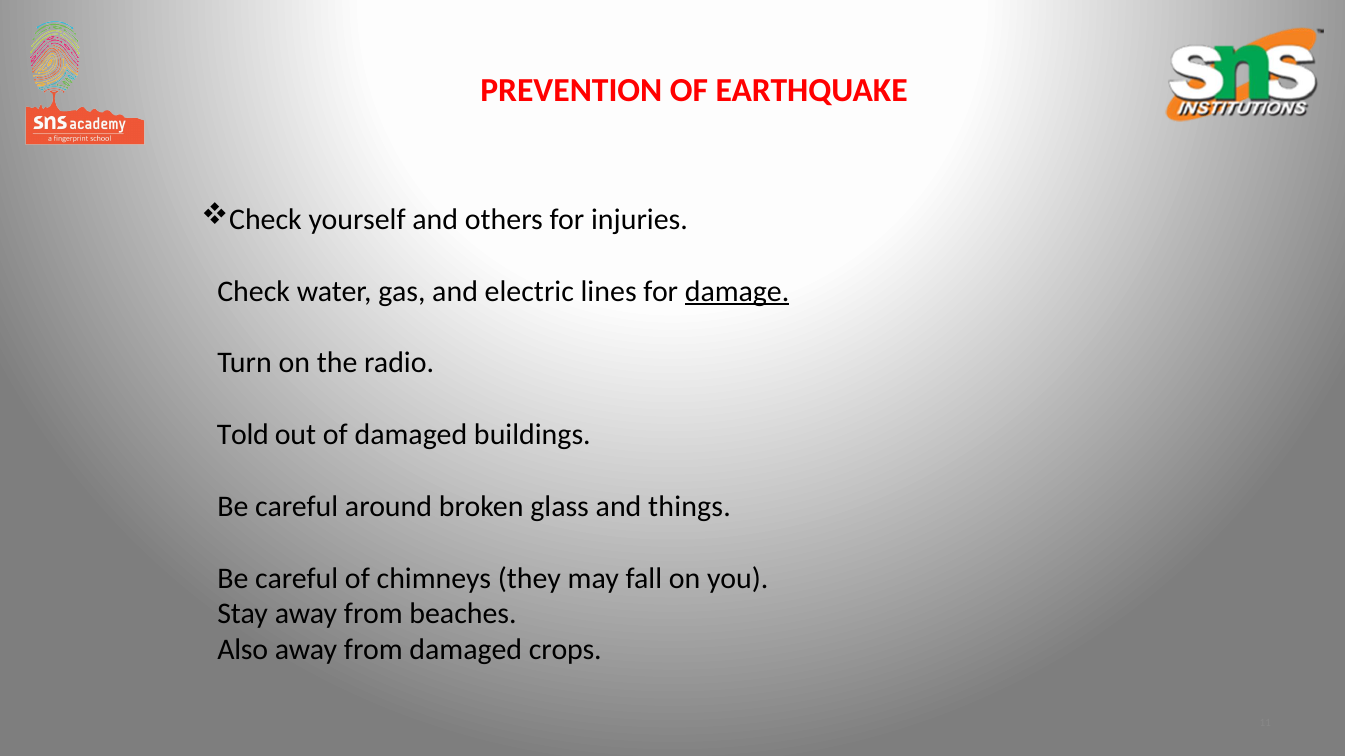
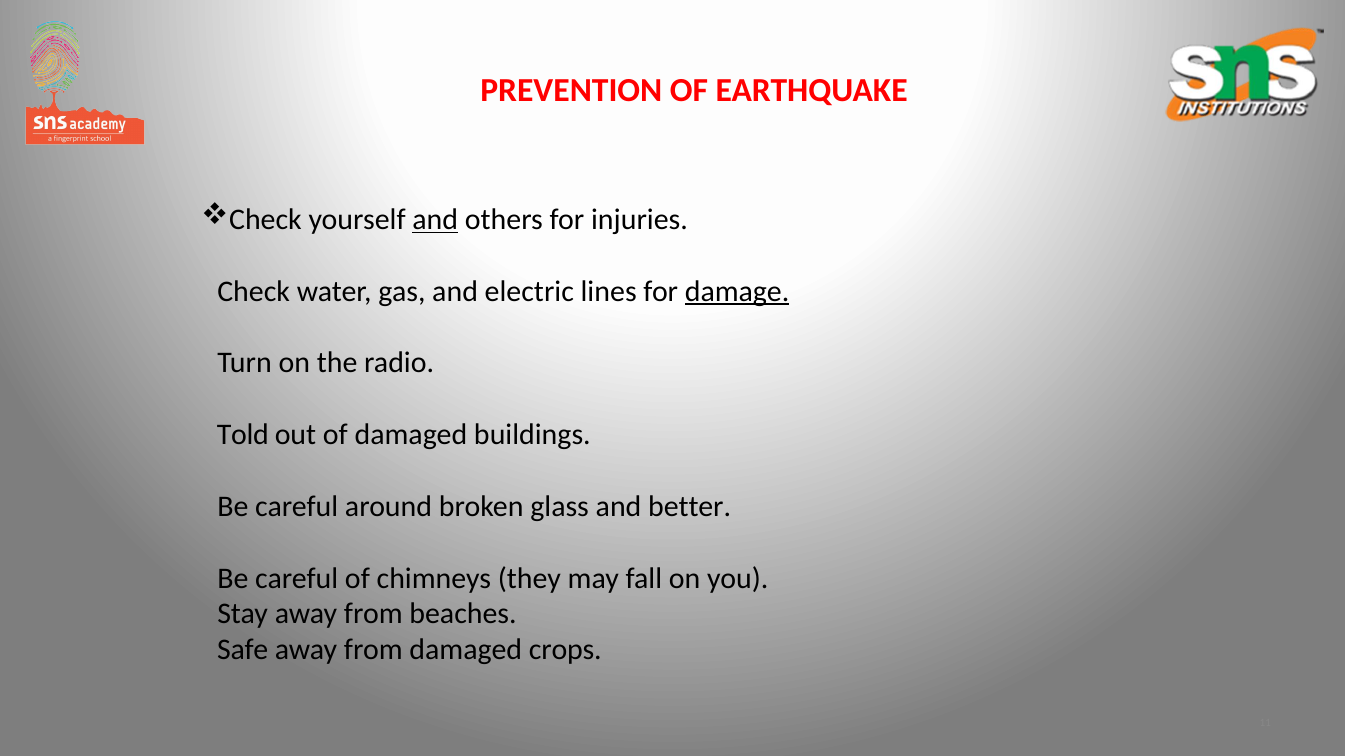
and at (435, 220) underline: none -> present
things: things -> better
Also: Also -> Safe
